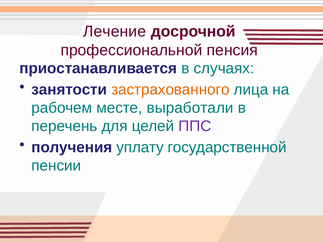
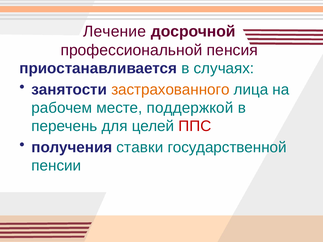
выработали: выработали -> поддержкой
ППС colour: purple -> red
уплату: уплату -> ставки
